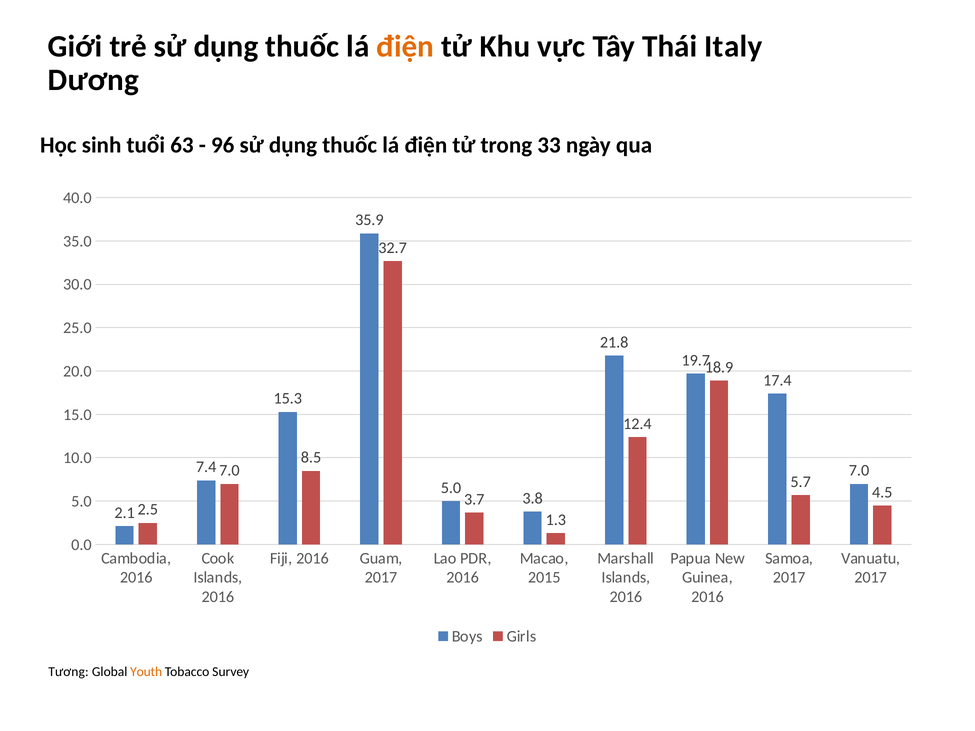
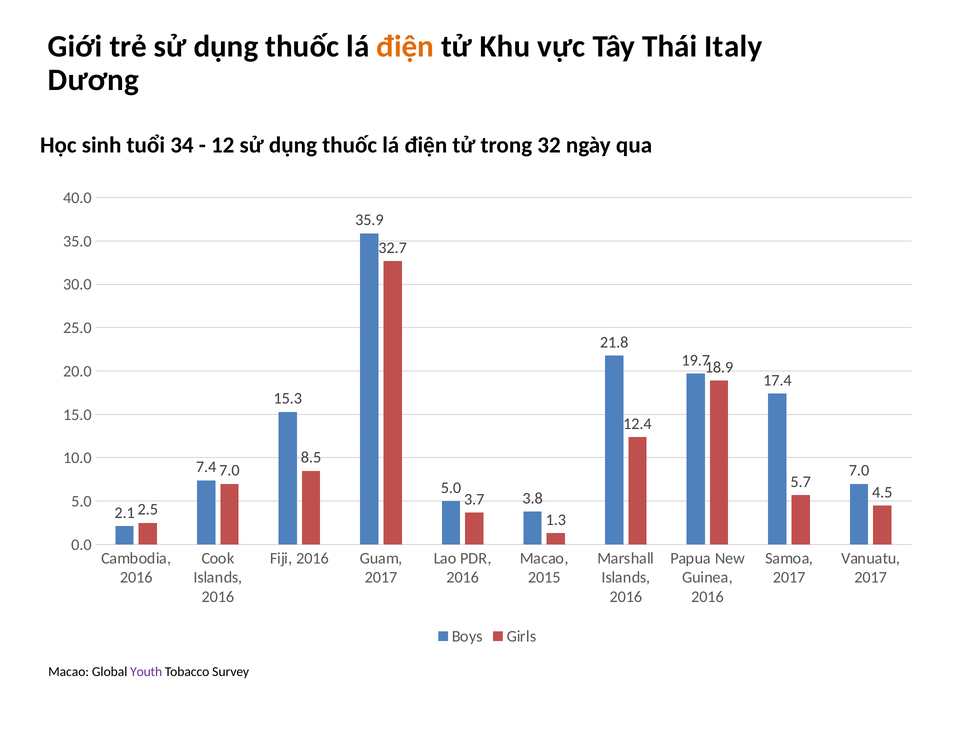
63: 63 -> 34
96: 96 -> 12
33: 33 -> 32
Tương at (68, 672): Tương -> Macao
Youth colour: orange -> purple
